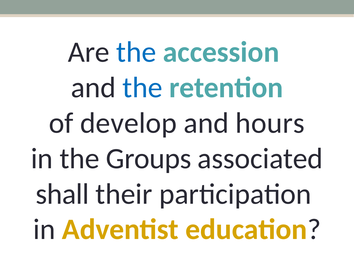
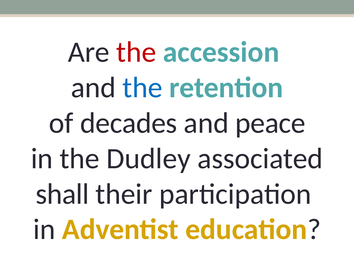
the at (136, 52) colour: blue -> red
develop: develop -> decades
hours: hours -> peace
Groups: Groups -> Dudley
